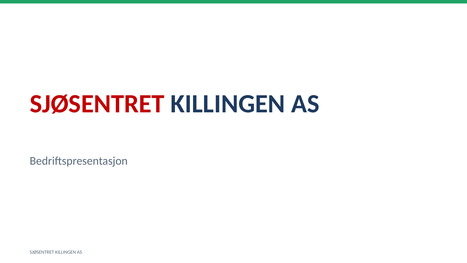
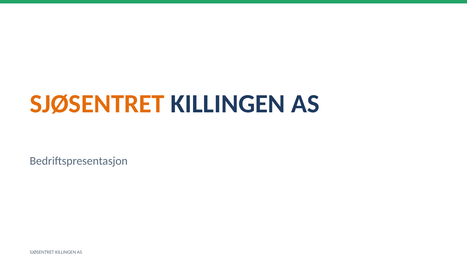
SJØSENTRET at (97, 104) colour: red -> orange
